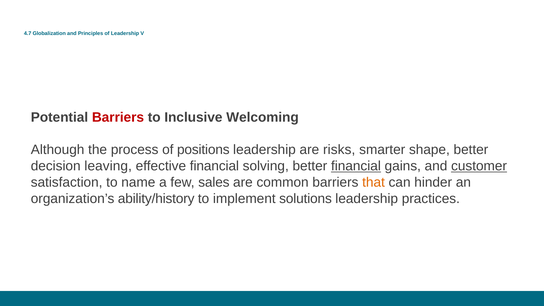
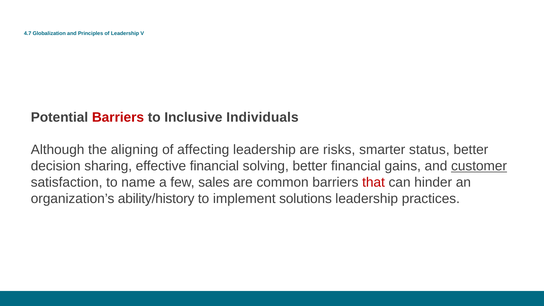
Welcoming: Welcoming -> Individuals
process: process -> aligning
positions: positions -> affecting
shape: shape -> status
leaving: leaving -> sharing
financial at (356, 166) underline: present -> none
that colour: orange -> red
